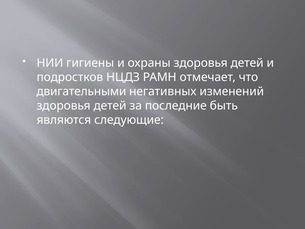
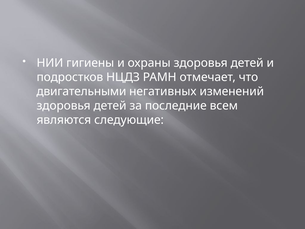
быть: быть -> всем
